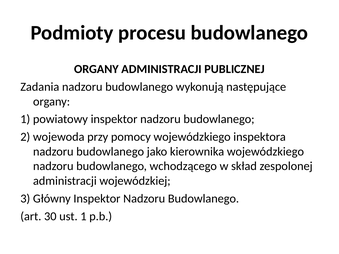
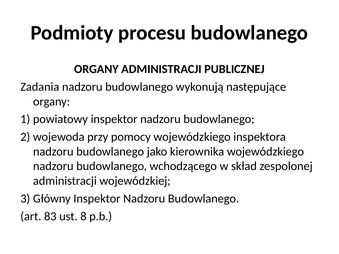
30: 30 -> 83
ust 1: 1 -> 8
